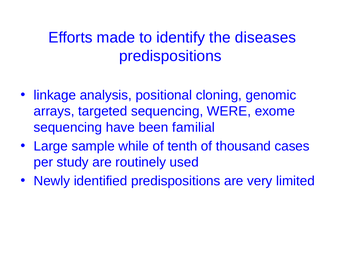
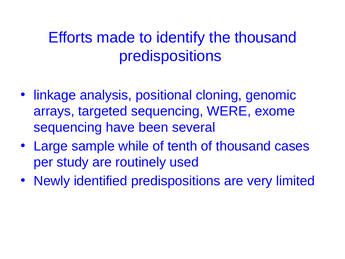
the diseases: diseases -> thousand
familial: familial -> several
